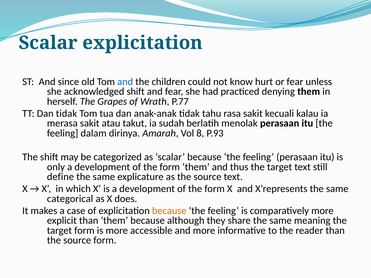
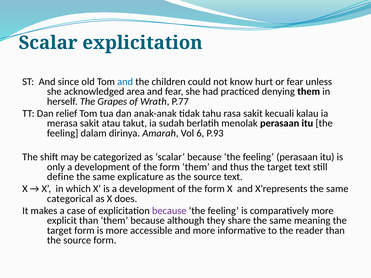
acknowledged shift: shift -> area
Dan tidak: tidak -> relief
8: 8 -> 6
because at (169, 211) colour: orange -> purple
